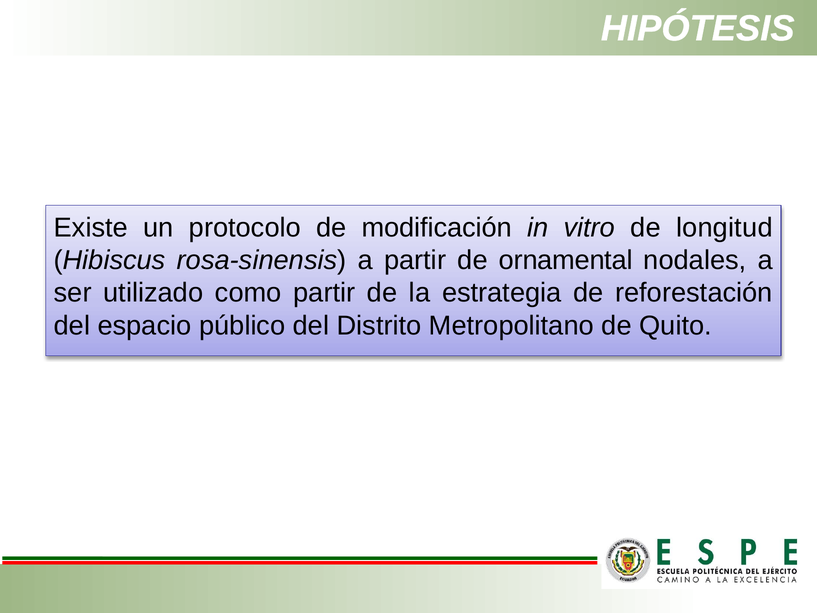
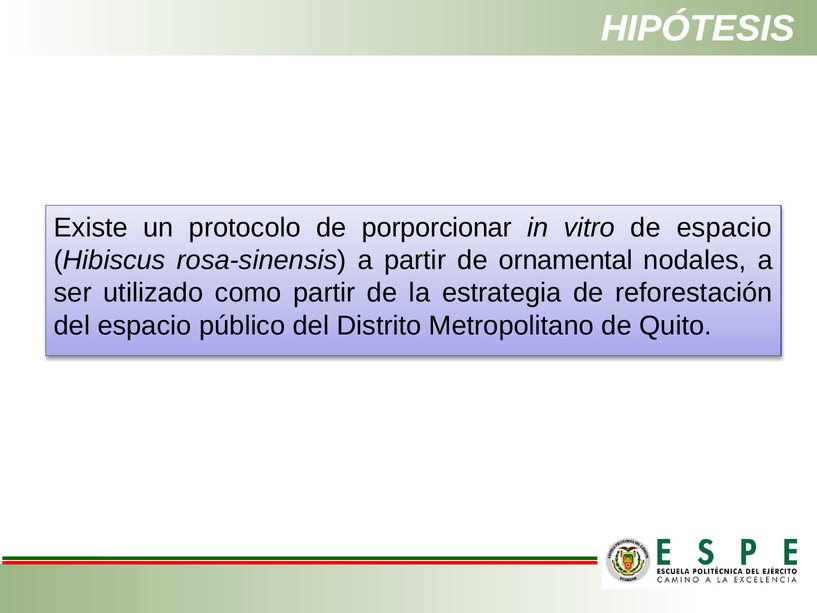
modificación: modificación -> porporcionar
de longitud: longitud -> espacio
